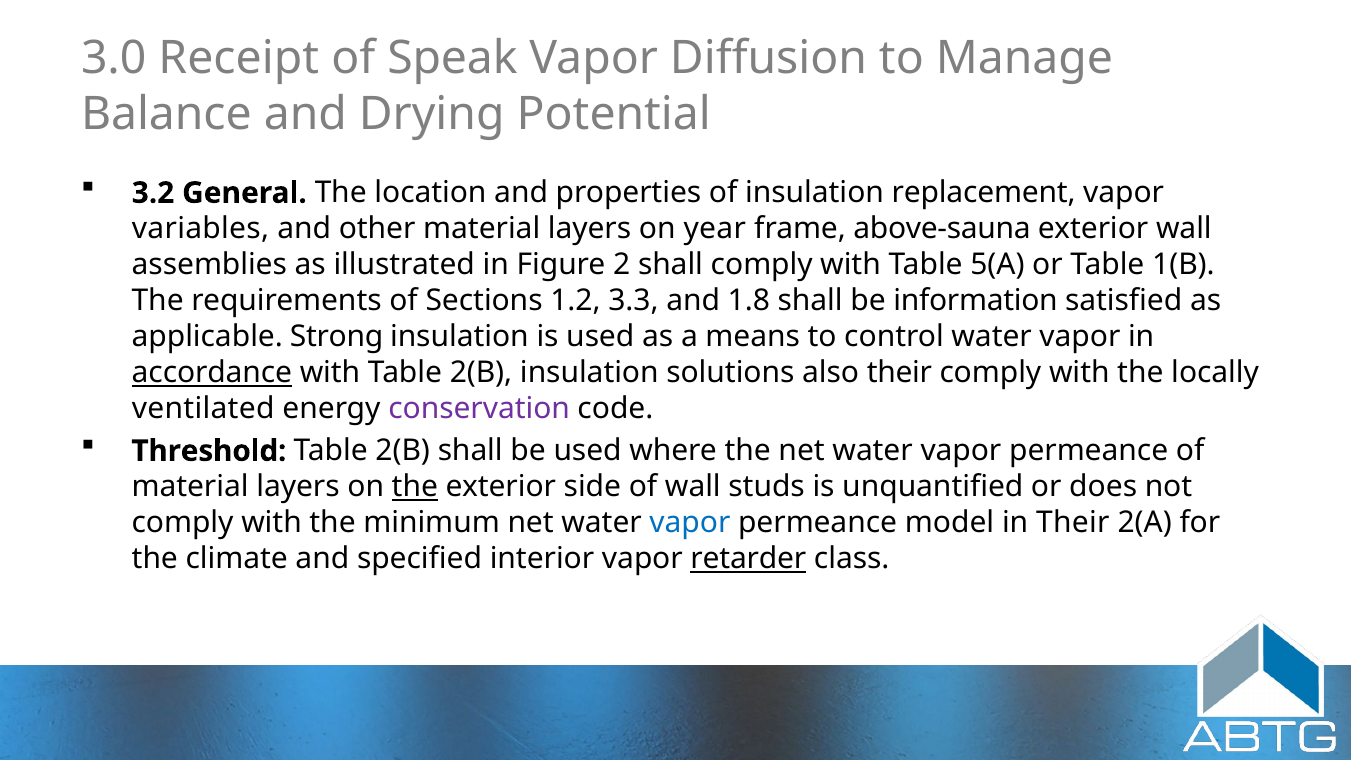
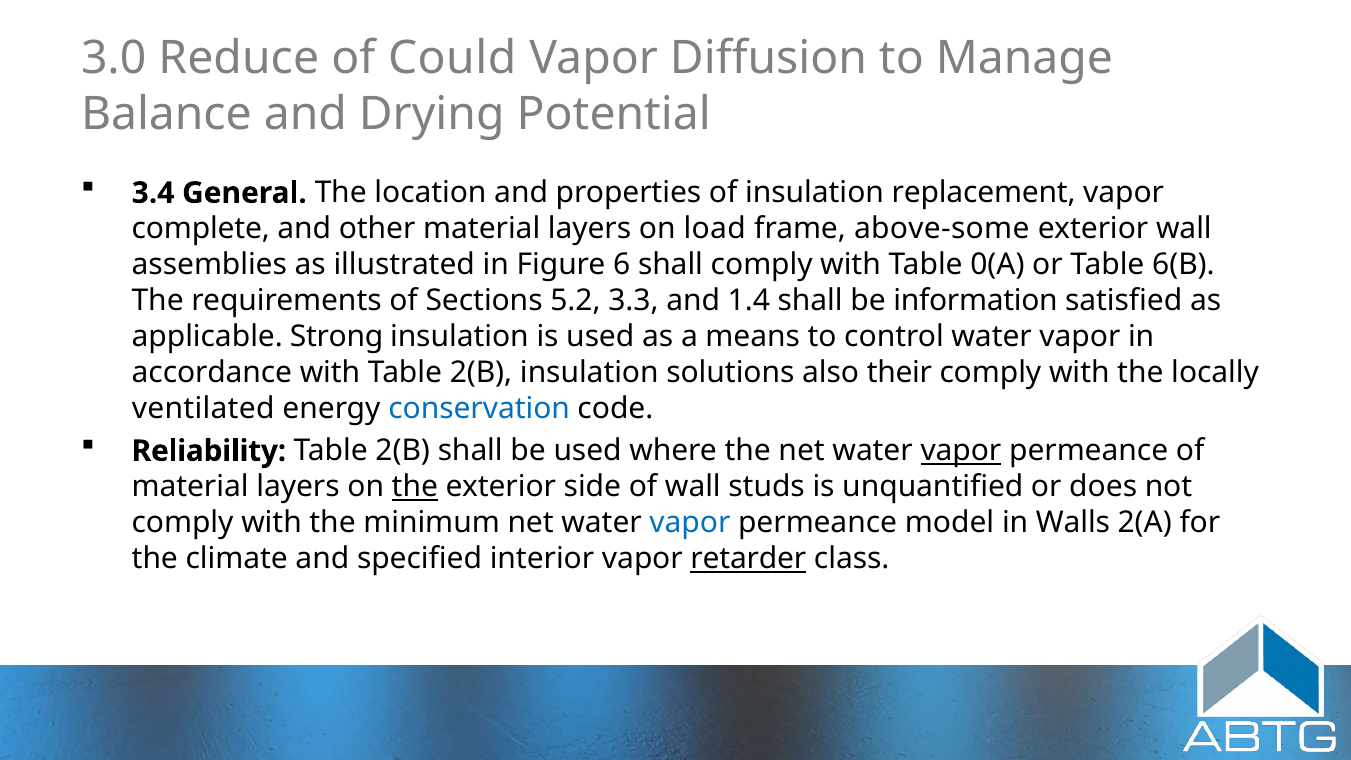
Receipt: Receipt -> Reduce
Speak: Speak -> Could
3.2: 3.2 -> 3.4
variables: variables -> complete
year: year -> load
above-sauna: above-sauna -> above-some
2: 2 -> 6
5(A: 5(A -> 0(A
1(B: 1(B -> 6(B
1.2: 1.2 -> 5.2
1.8: 1.8 -> 1.4
accordance underline: present -> none
conservation colour: purple -> blue
Threshold: Threshold -> Reliability
vapor at (961, 451) underline: none -> present
in Their: Their -> Walls
